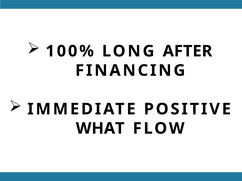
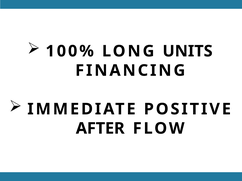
AFTER: AFTER -> UNITS
WHAT: WHAT -> AFTER
